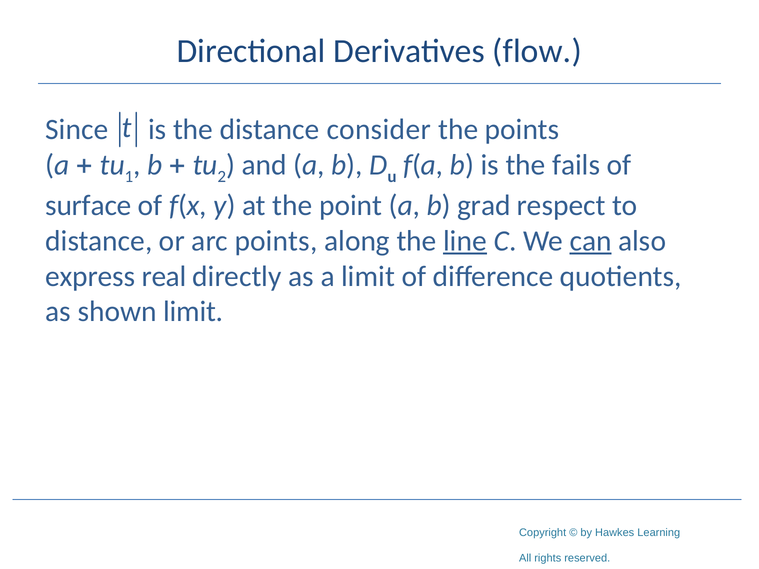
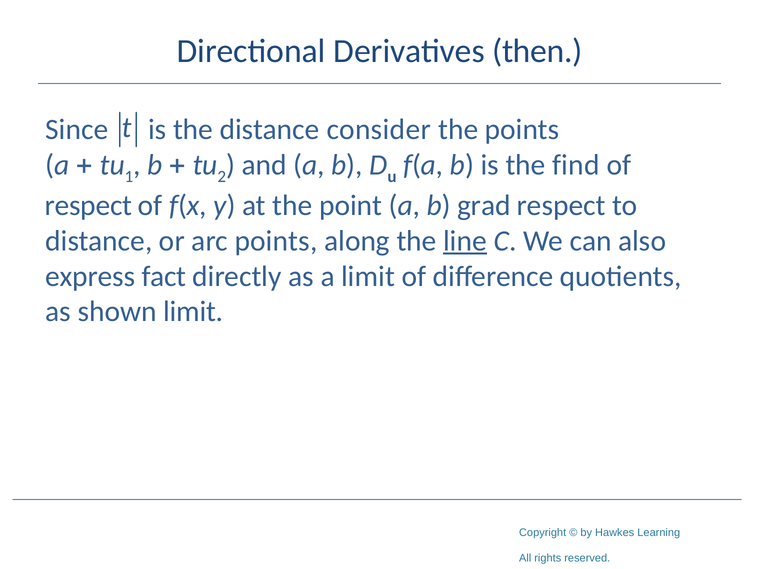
flow: flow -> then
fails: fails -> find
surface at (88, 206): surface -> respect
can underline: present -> none
real: real -> fact
